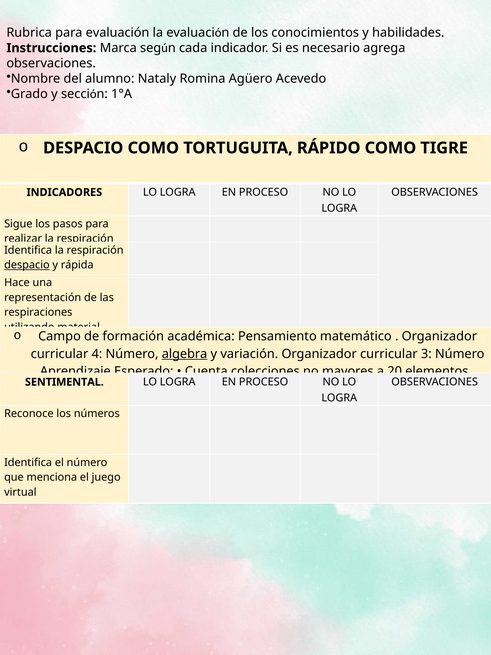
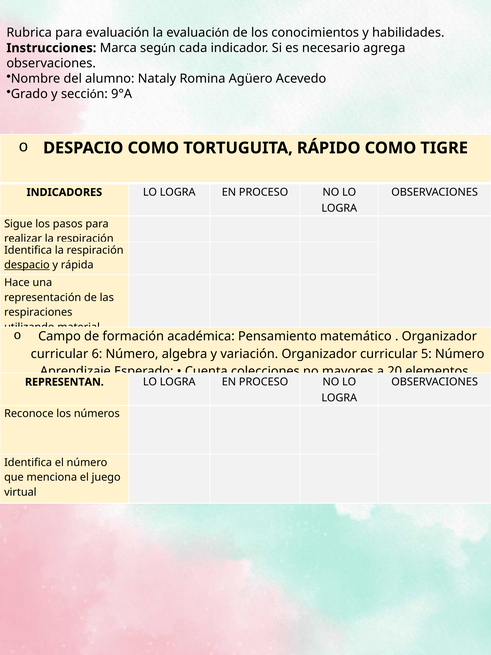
1°A: 1°A -> 9°A
4: 4 -> 6
algebra underline: present -> none
3: 3 -> 5
SENTIMENTAL: SENTIMENTAL -> REPRESENTAN
